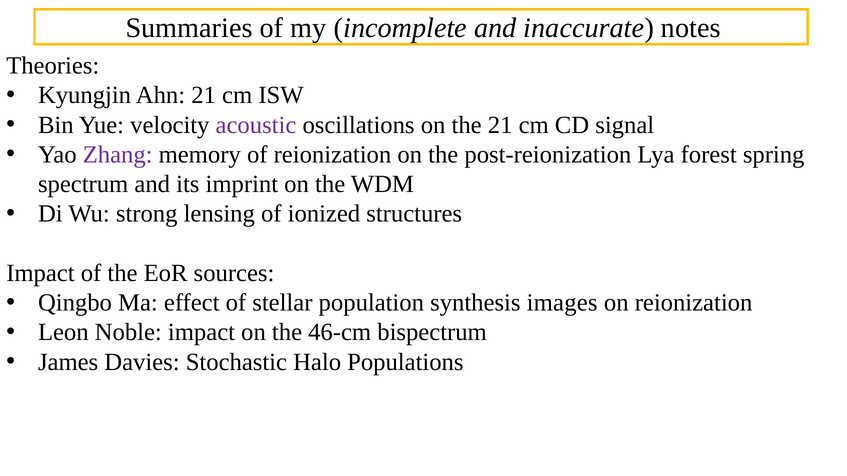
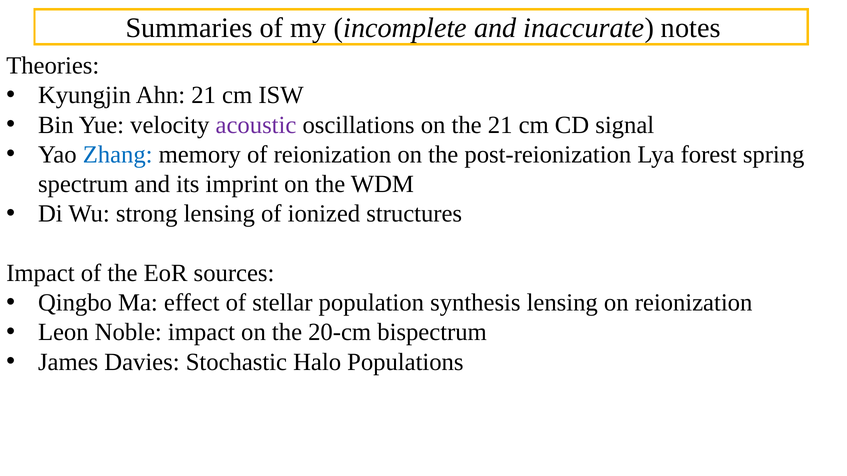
Zhang colour: purple -> blue
synthesis images: images -> lensing
46-cm: 46-cm -> 20-cm
